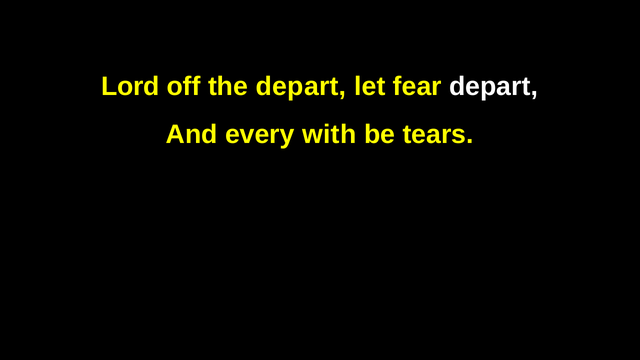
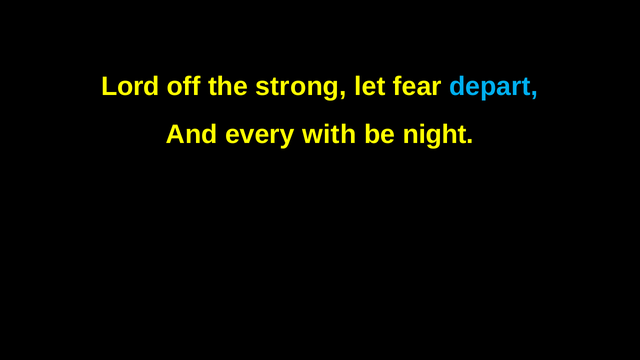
the depart: depart -> strong
depart at (494, 87) colour: white -> light blue
tears: tears -> night
